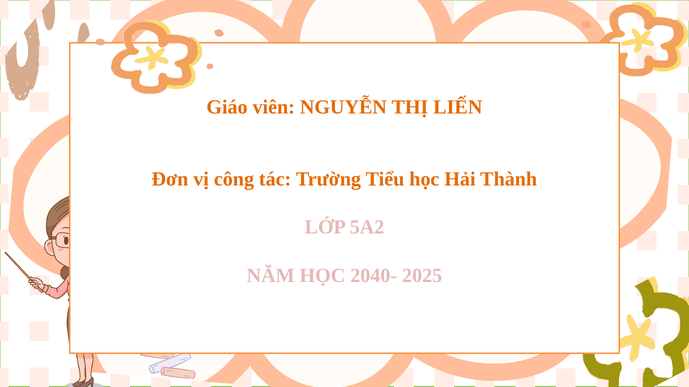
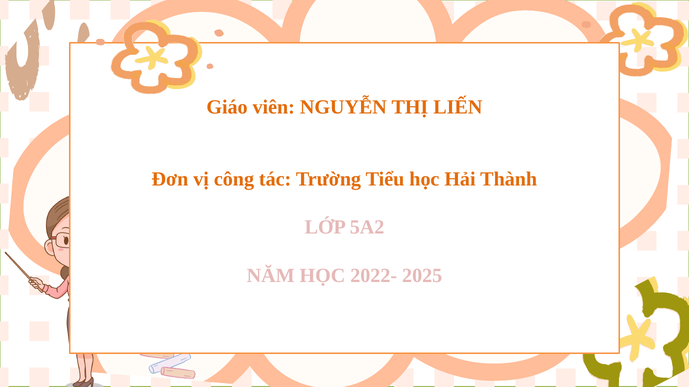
2040-: 2040- -> 2022-
